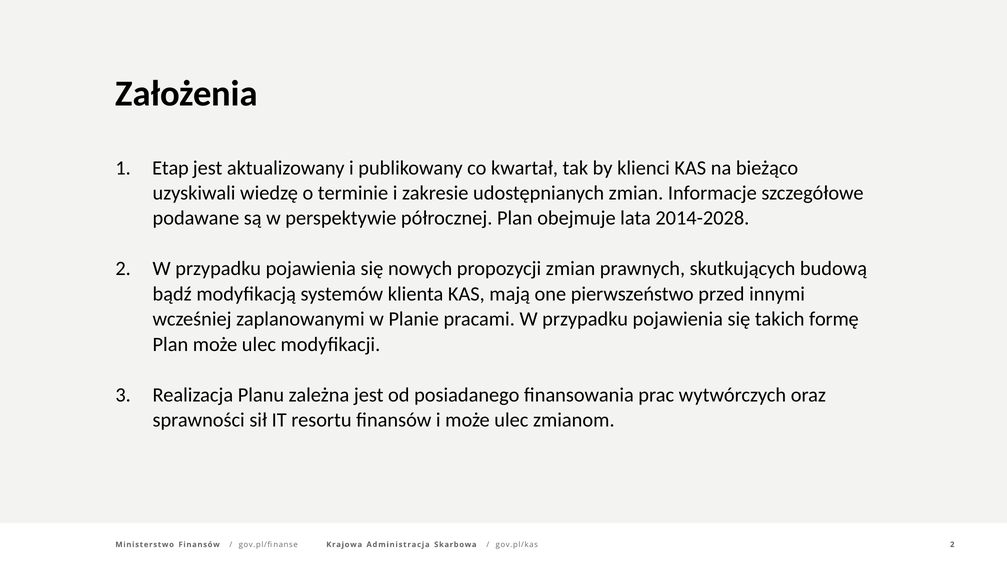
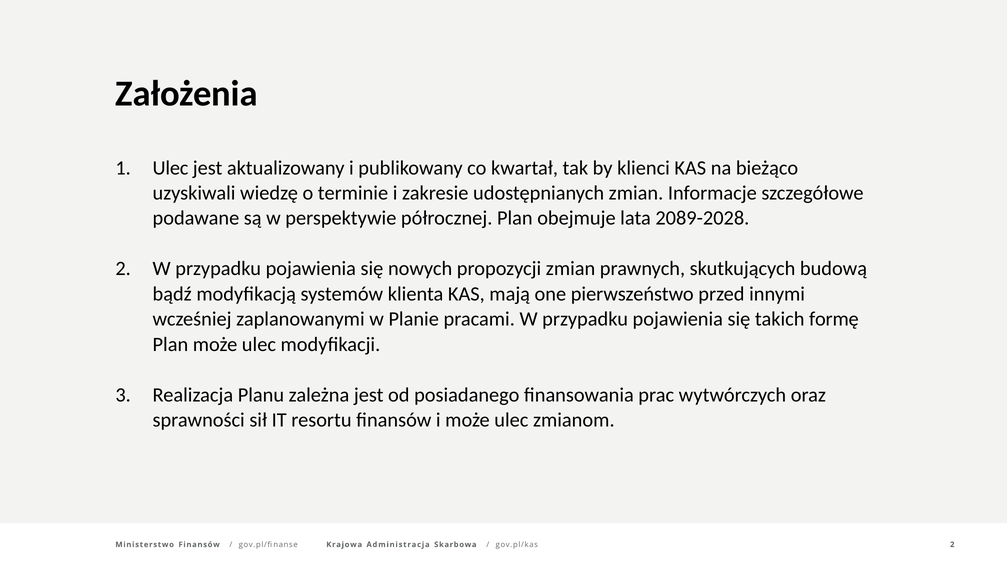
Etap at (171, 168): Etap -> Ulec
2014-2028: 2014-2028 -> 2089-2028
